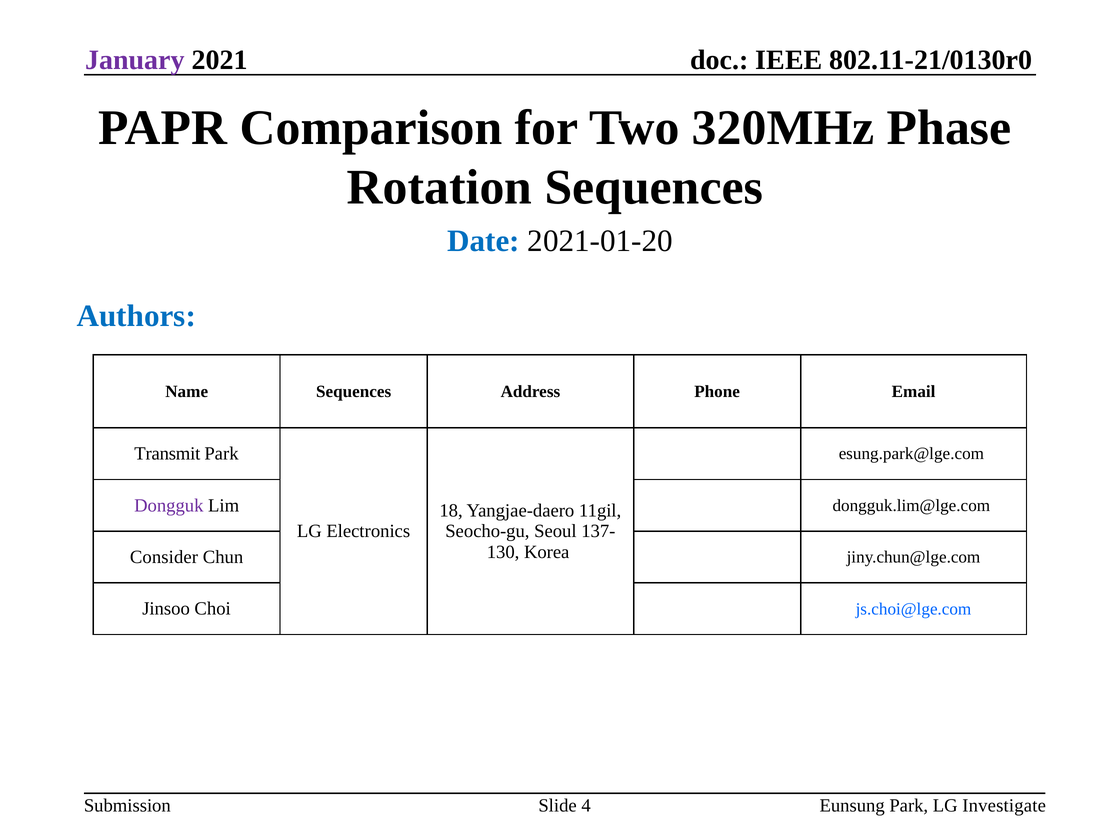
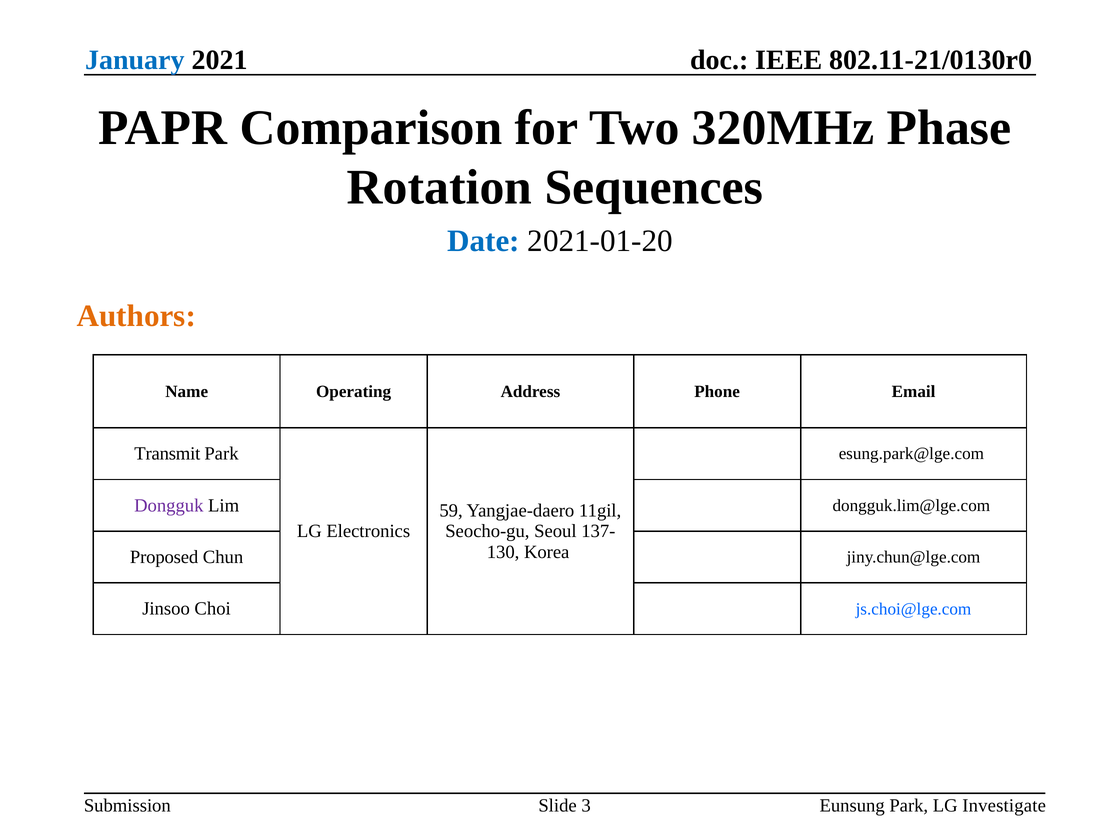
January colour: purple -> blue
Authors colour: blue -> orange
Name Sequences: Sequences -> Operating
18: 18 -> 59
Consider: Consider -> Proposed
4: 4 -> 3
